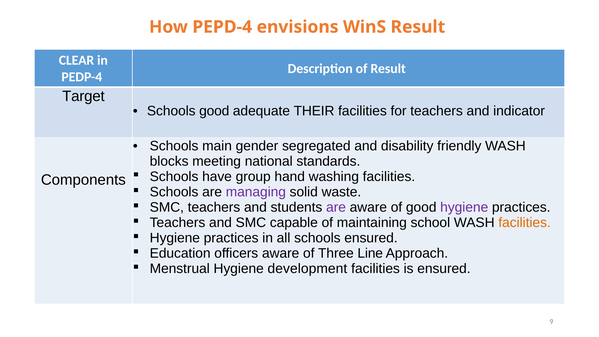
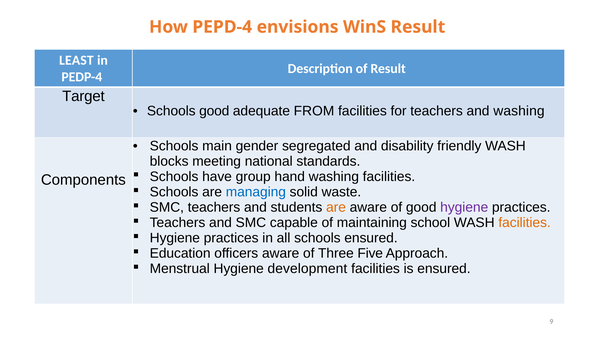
CLEAR: CLEAR -> LEAST
THEIR: THEIR -> FROM
and indicator: indicator -> washing
managing colour: purple -> blue
are at (336, 207) colour: purple -> orange
Line: Line -> Five
